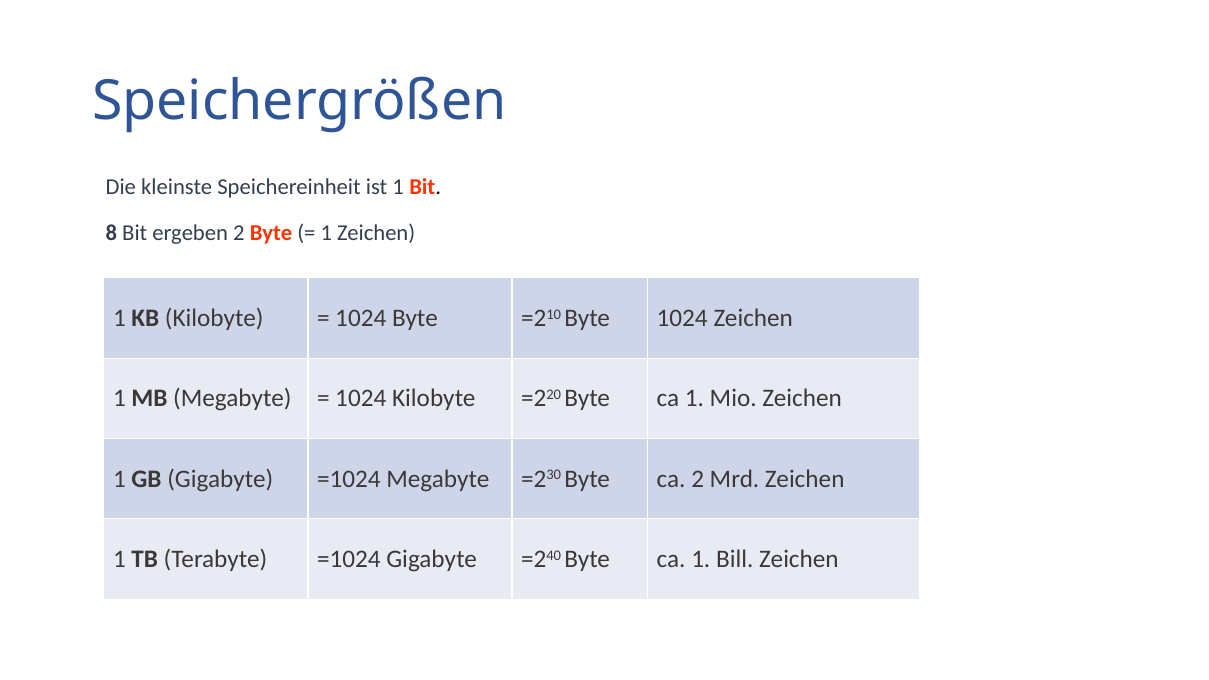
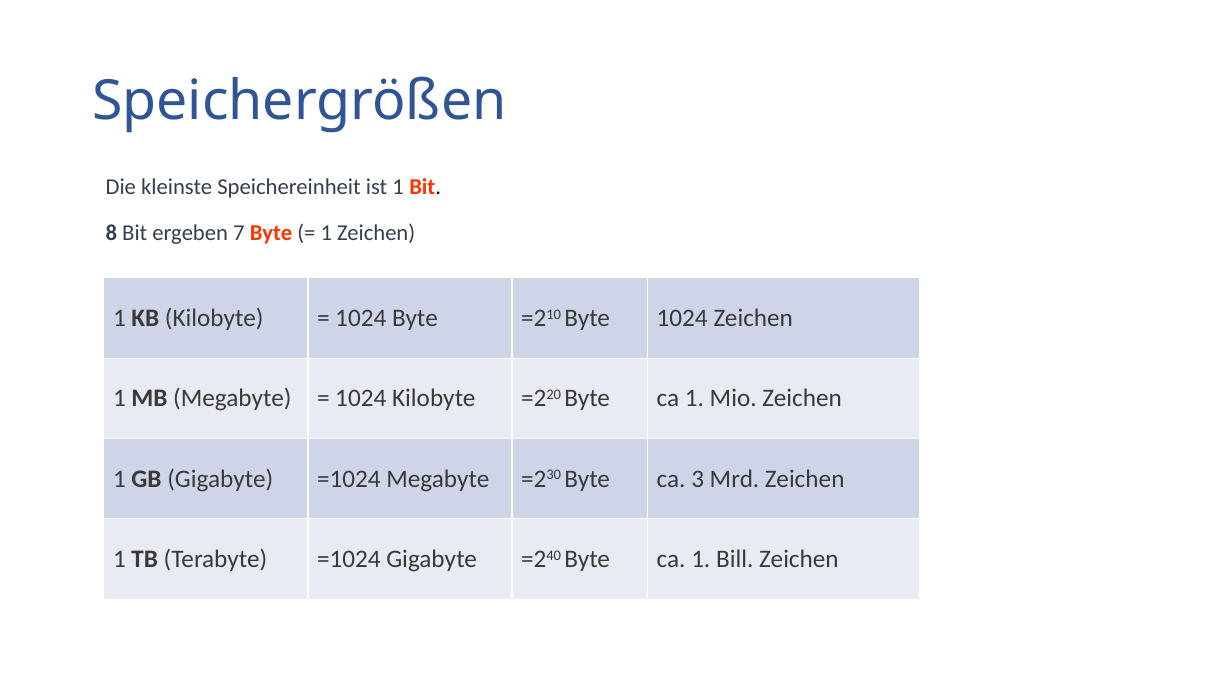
ergeben 2: 2 -> 7
ca 2: 2 -> 3
